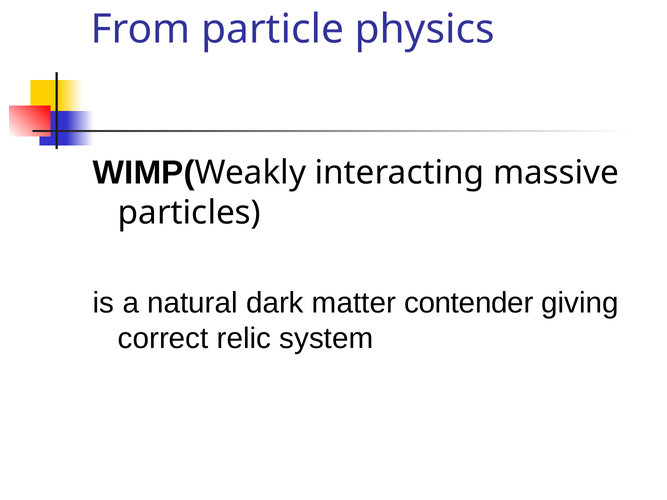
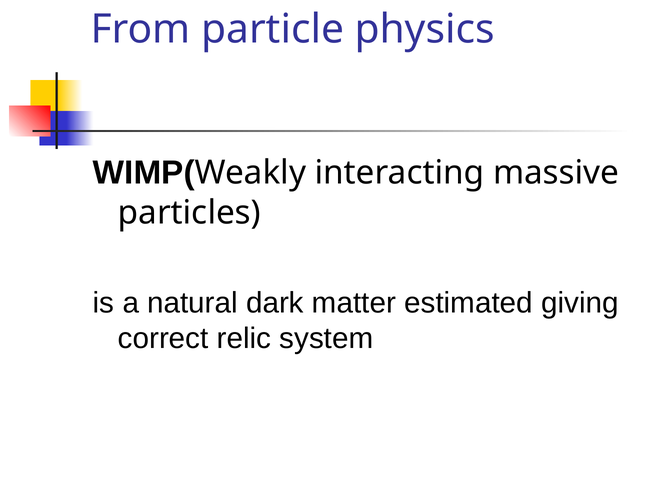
contender: contender -> estimated
